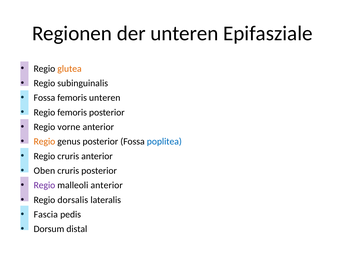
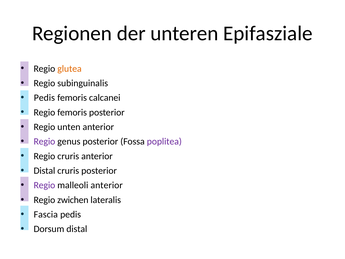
Fossa at (44, 98): Fossa -> Pedis
femoris unteren: unteren -> calcanei
vorne: vorne -> unten
Regio at (44, 141) colour: orange -> purple
poplitea colour: blue -> purple
Oben at (44, 171): Oben -> Distal
dorsalis: dorsalis -> zwichen
